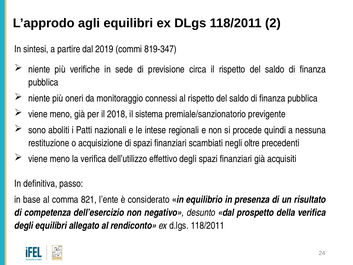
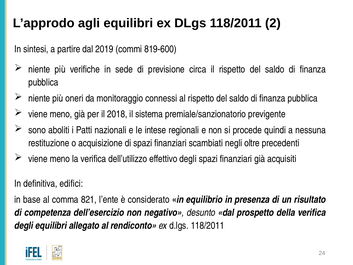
819-347: 819-347 -> 819-600
passo: passo -> edifici
